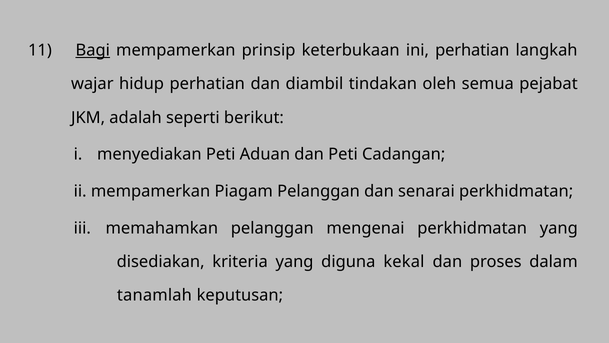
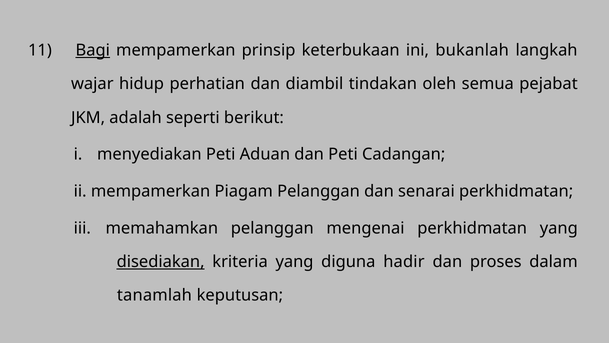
ini perhatian: perhatian -> bukanlah
disediakan underline: none -> present
kekal: kekal -> hadir
